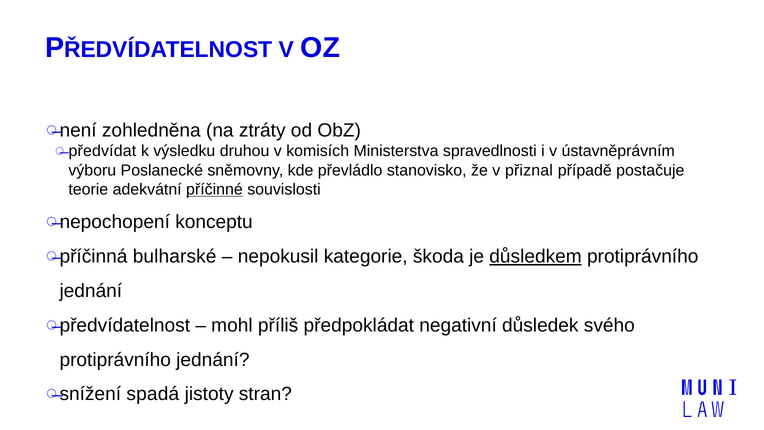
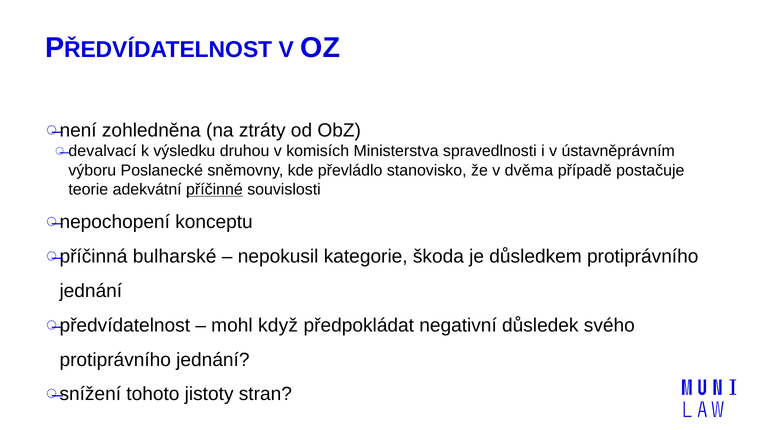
předvídat: předvídat -> devalvací
přiznal: přiznal -> dvěma
důsledkem underline: present -> none
příliš: příliš -> když
spadá: spadá -> tohoto
